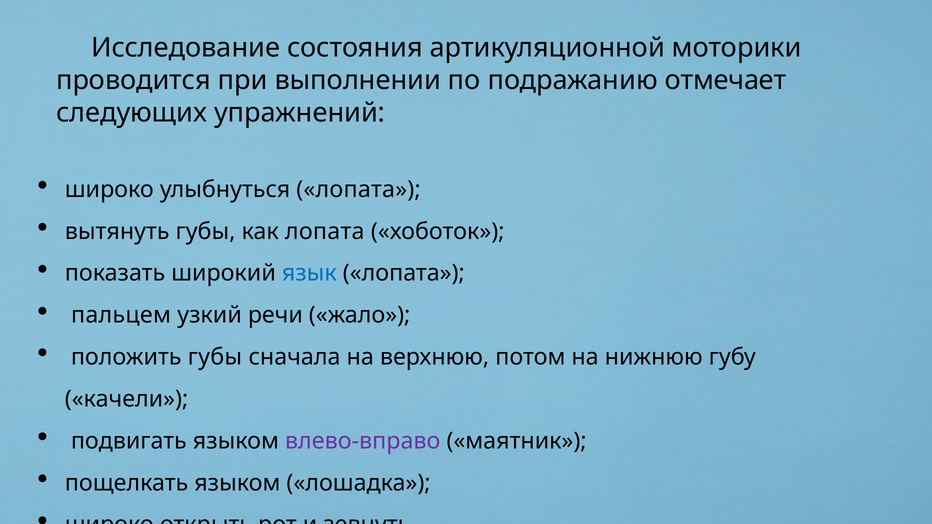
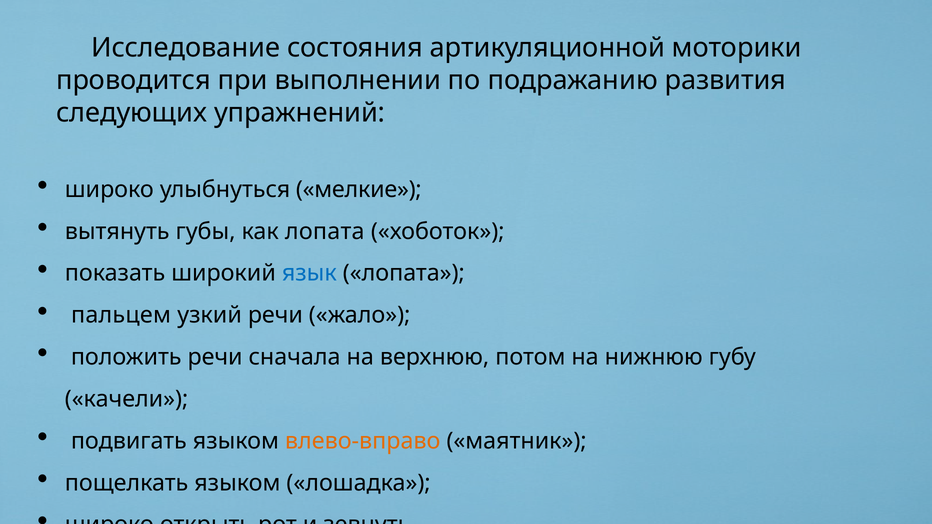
отмечает: отмечает -> развития
улыбнуться лопата: лопата -> мелкие
положить губы: губы -> речи
влево-вправо colour: purple -> orange
